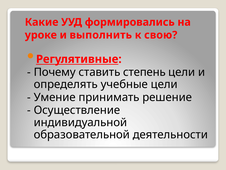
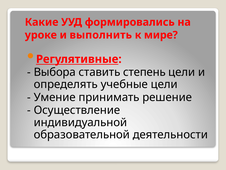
свою: свою -> мире
Почему: Почему -> Выбора
